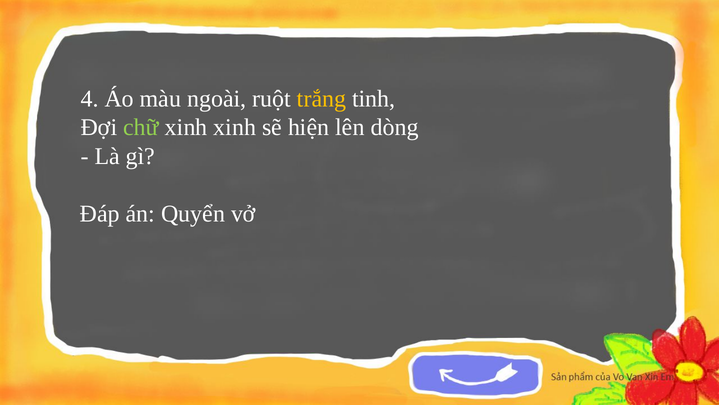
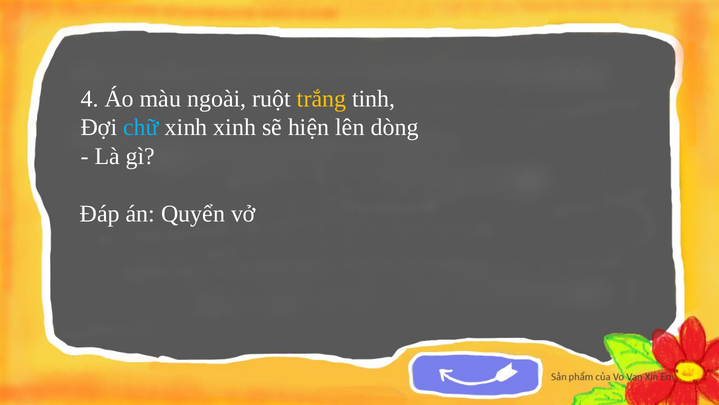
chữ colour: light green -> light blue
